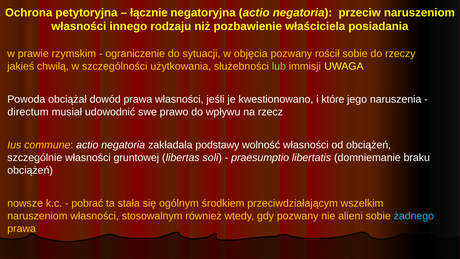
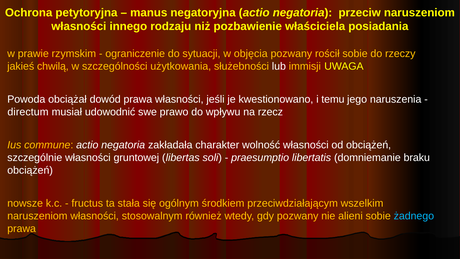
łącznie: łącznie -> manus
lub colour: light green -> white
które: które -> temu
podstawy: podstawy -> charakter
pobrać: pobrać -> fructus
